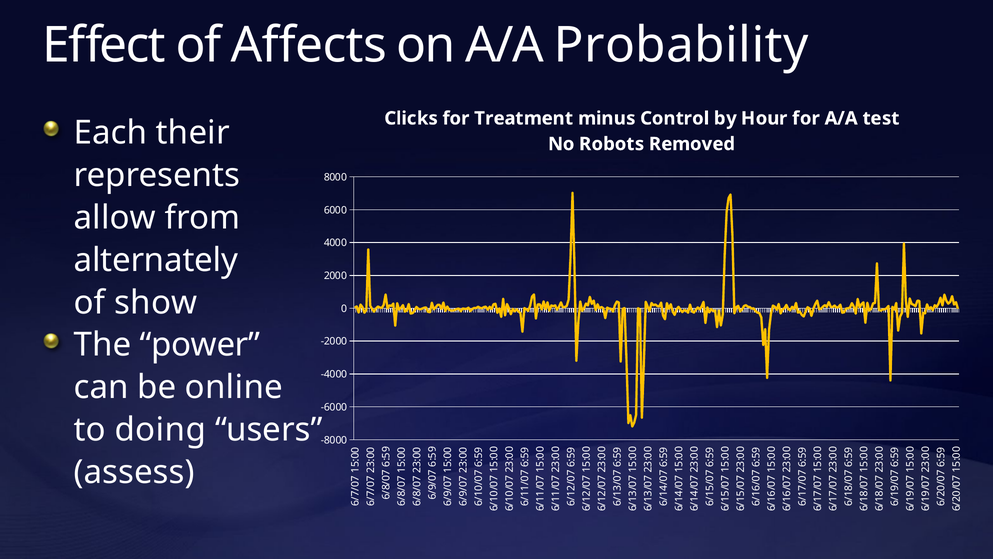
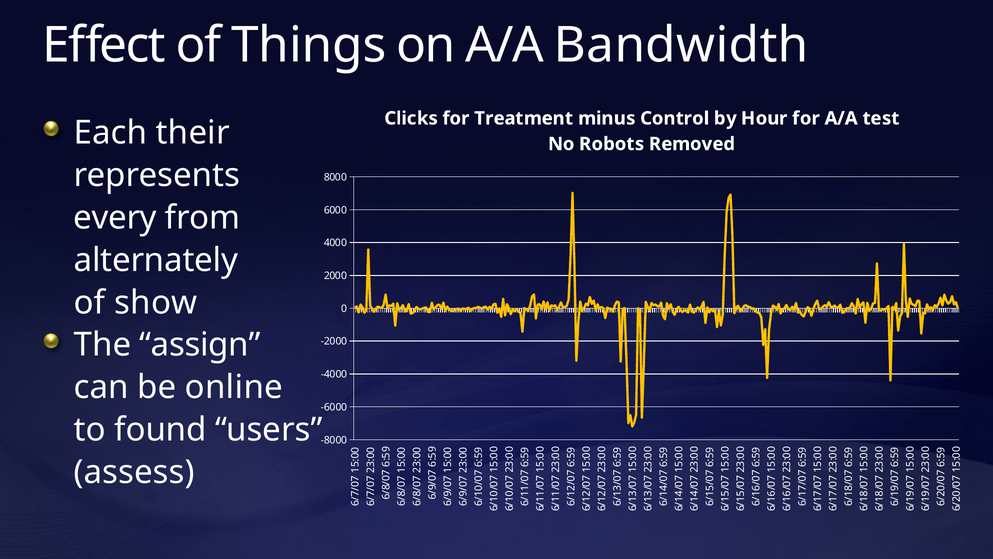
Affects: Affects -> Things
Probability: Probability -> Bandwidth
allow: allow -> every
power: power -> assign
doing: doing -> found
